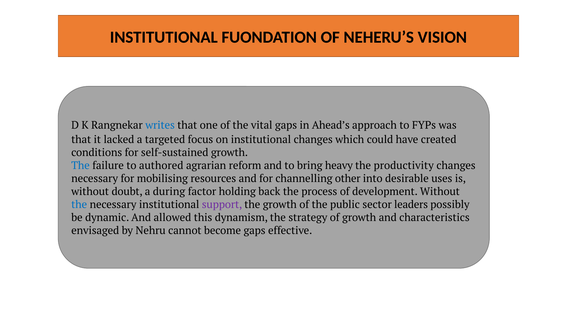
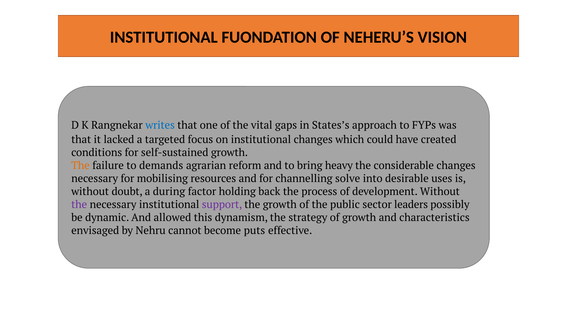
Ahead’s: Ahead’s -> States’s
The at (81, 165) colour: blue -> orange
authored: authored -> demands
productivity: productivity -> considerable
other: other -> solve
the at (79, 204) colour: blue -> purple
become gaps: gaps -> puts
